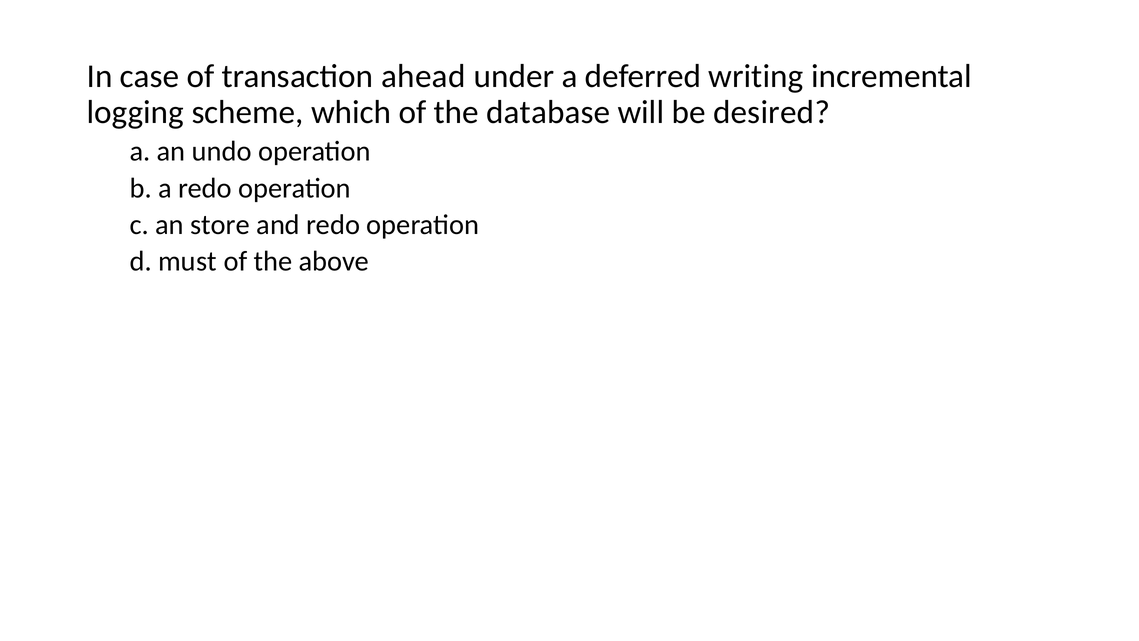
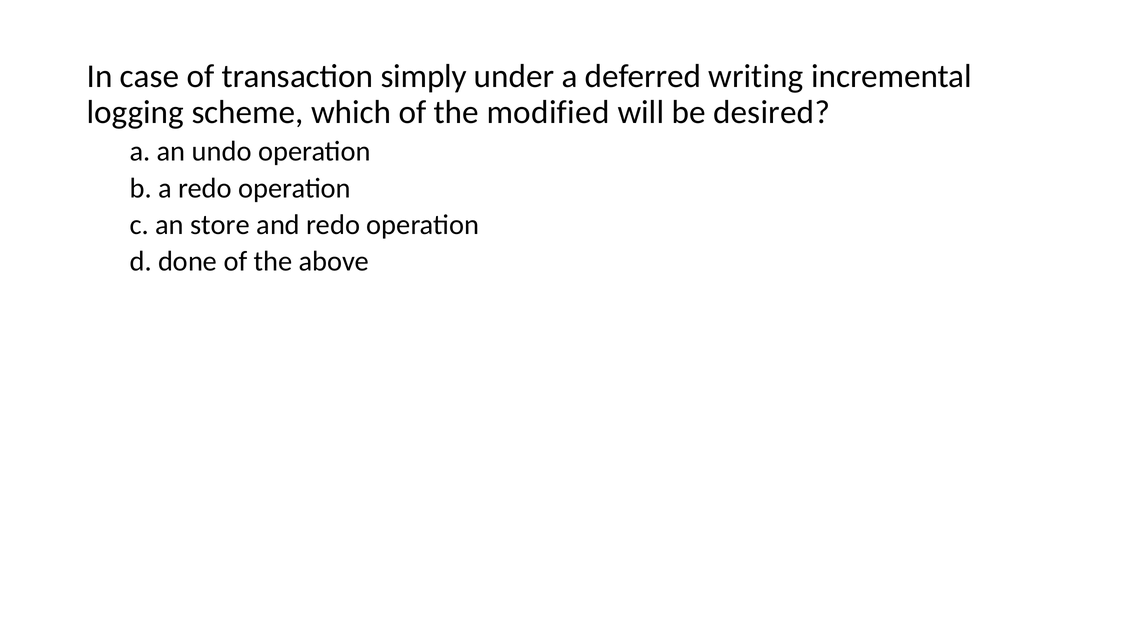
ahead: ahead -> simply
database: database -> modified
must: must -> done
